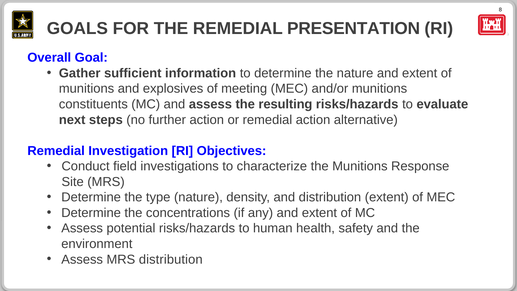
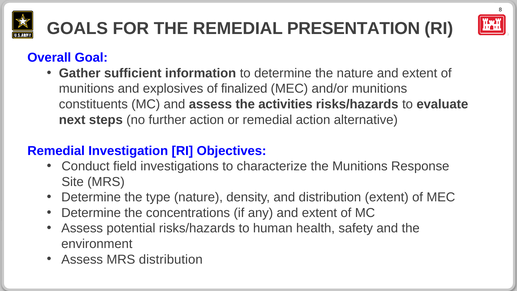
meeting: meeting -> finalized
resulting: resulting -> activities
